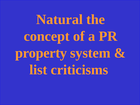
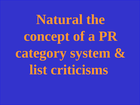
property: property -> category
